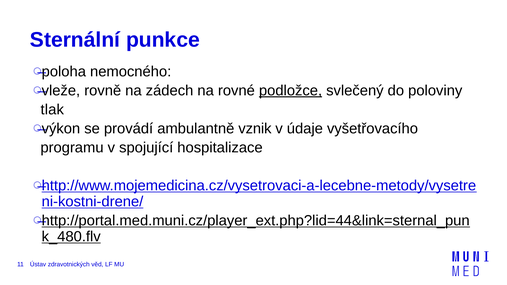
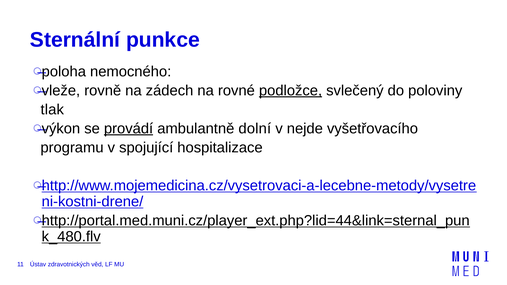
provádí underline: none -> present
vznik: vznik -> dolní
údaje: údaje -> nejde
